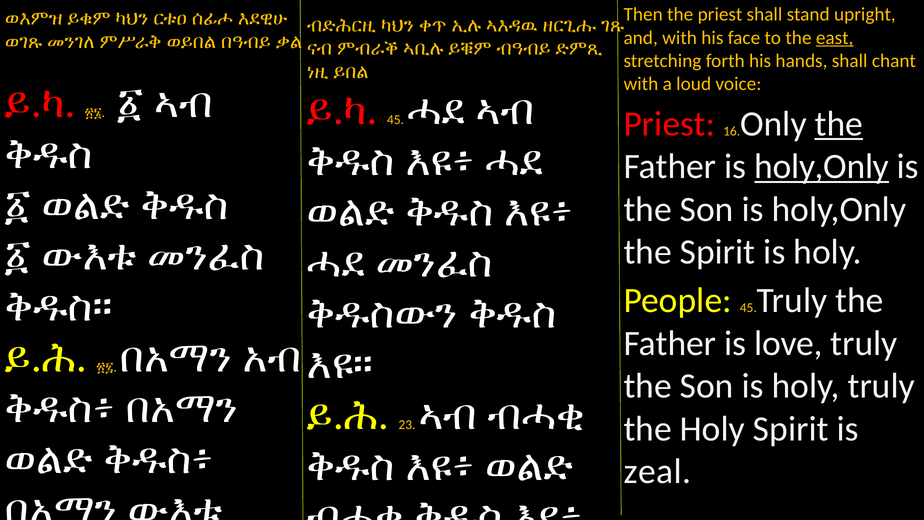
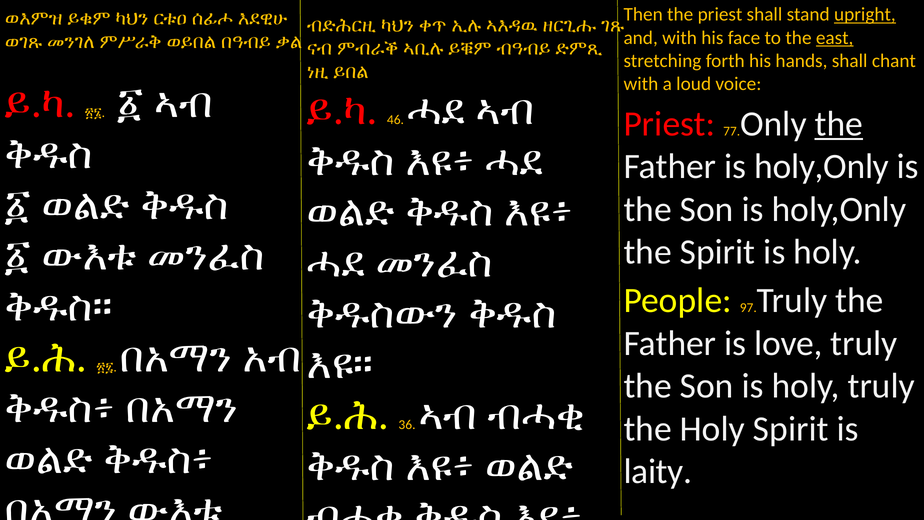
upright underline: none -> present
ይ.ካ 45: 45 -> 46
16: 16 -> 77
holy,Only at (822, 166) underline: present -> none
People 45: 45 -> 97
23: 23 -> 36
zeal: zeal -> laity
